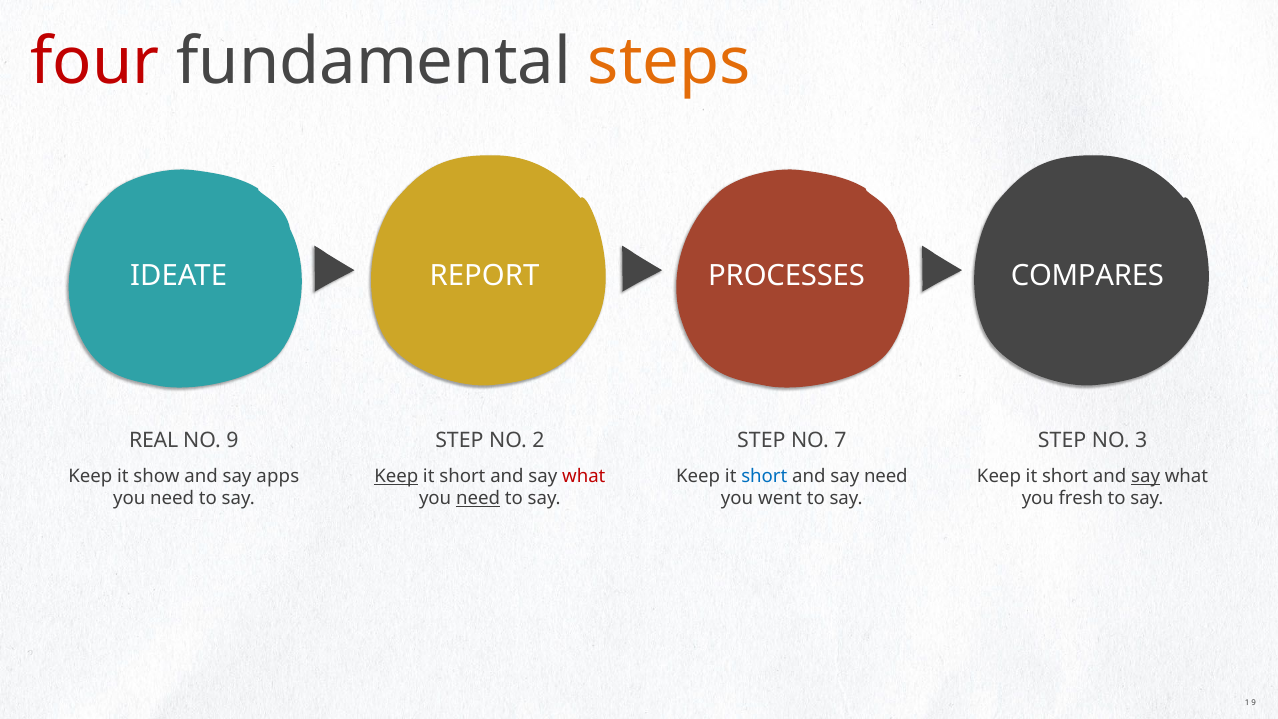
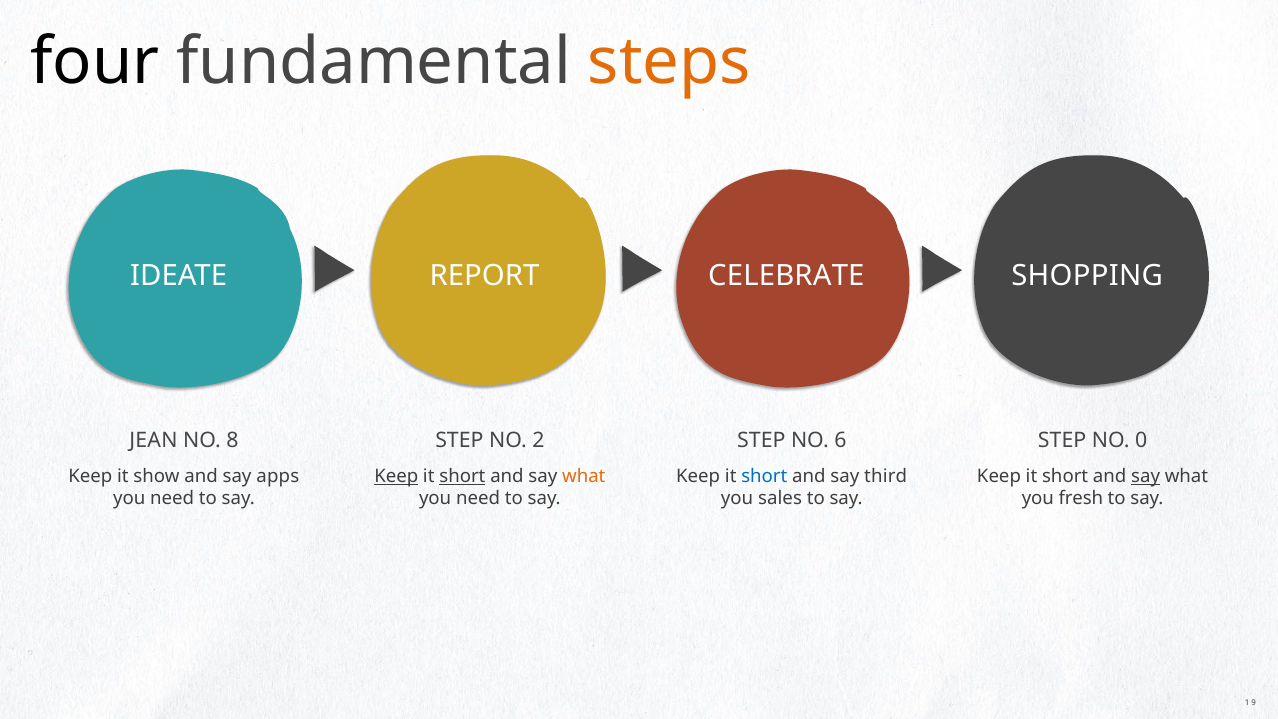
four colour: red -> black
PROCESSES: PROCESSES -> CELEBRATE
COMPARES: COMPARES -> SHOPPING
REAL: REAL -> JEAN
9: 9 -> 8
7: 7 -> 6
3: 3 -> 0
short at (462, 476) underline: none -> present
what at (584, 476) colour: red -> orange
say need: need -> third
need at (478, 499) underline: present -> none
went: went -> sales
